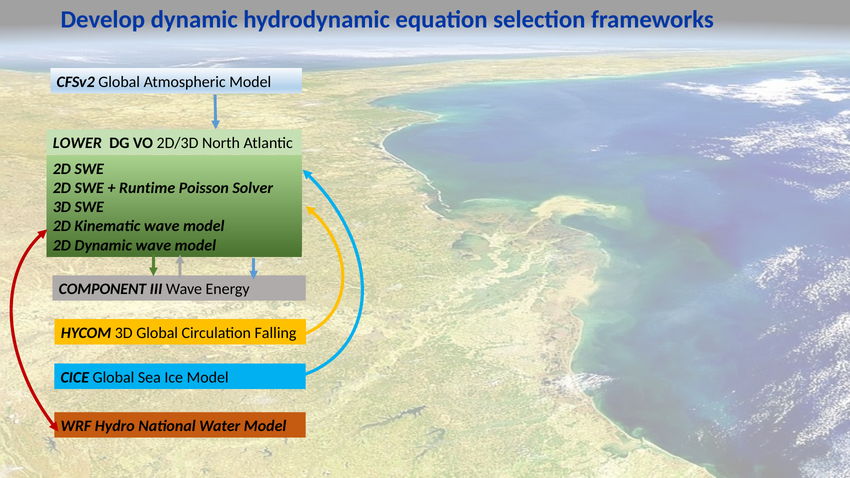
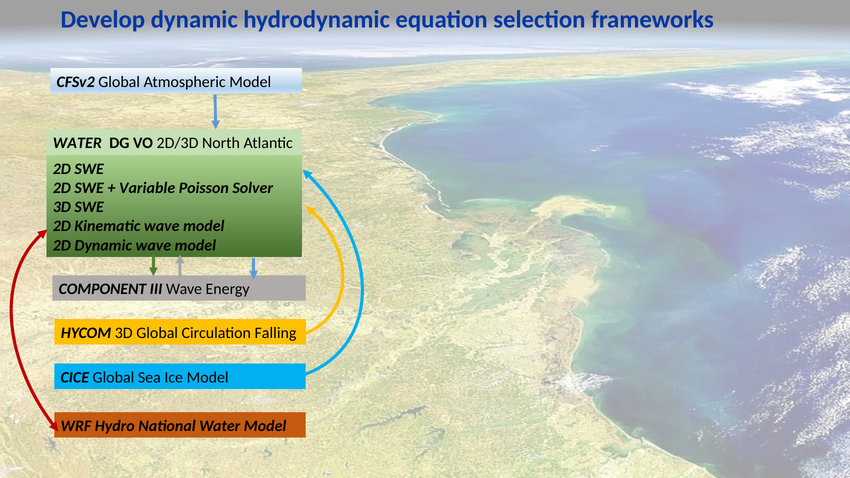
LOWER at (77, 143): LOWER -> WATER
Runtime: Runtime -> Variable
